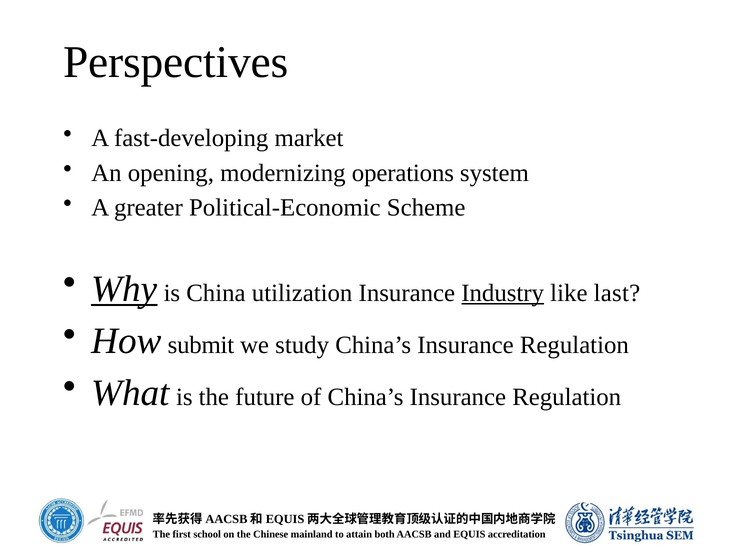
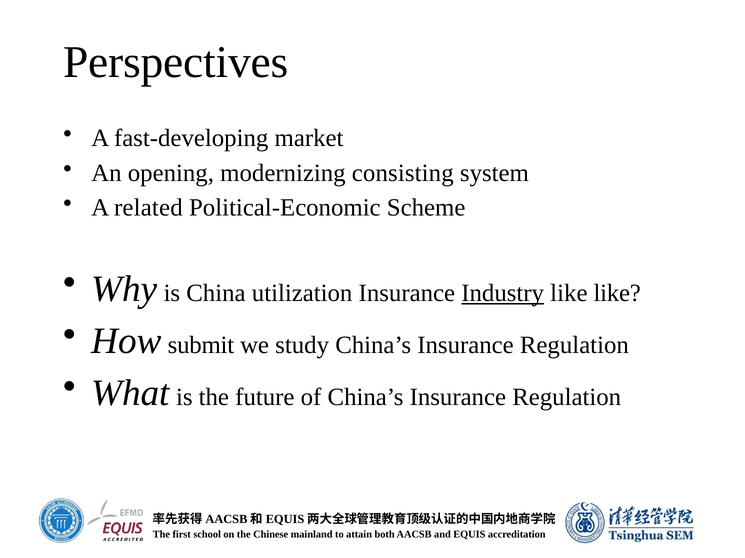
operations: operations -> consisting
greater: greater -> related
Why underline: present -> none
like last: last -> like
